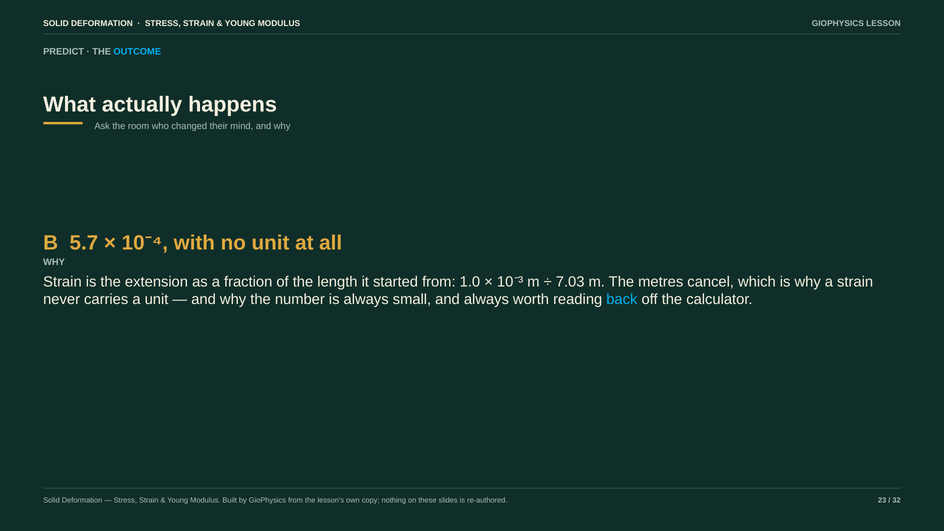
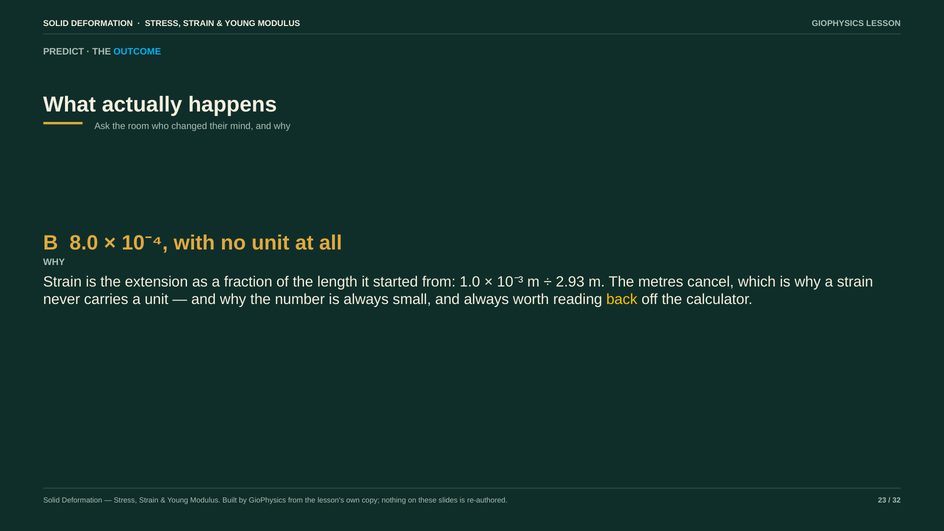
5.7: 5.7 -> 8.0
7.03: 7.03 -> 2.93
back colour: light blue -> yellow
